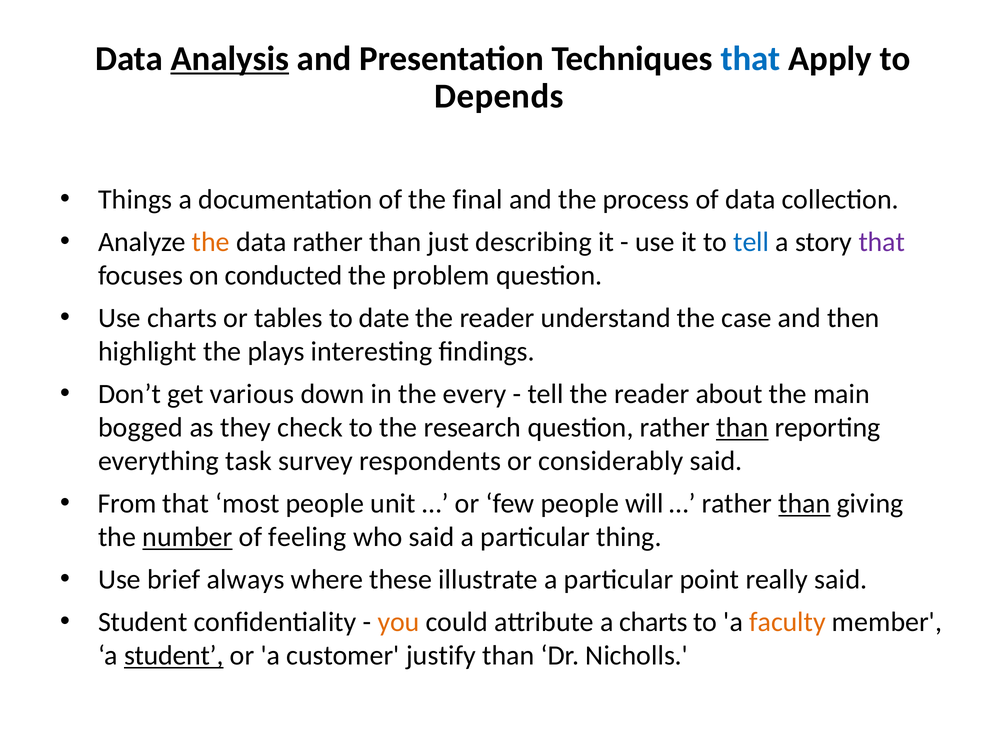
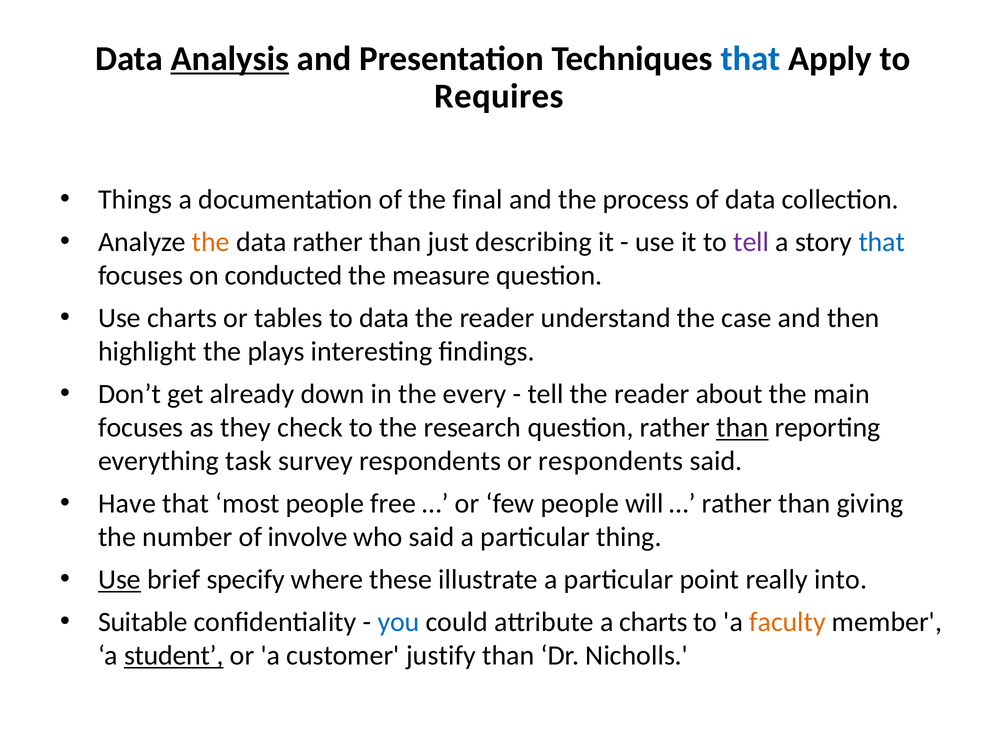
Depends: Depends -> Requires
tell at (751, 242) colour: blue -> purple
that at (882, 242) colour: purple -> blue
problem: problem -> measure
to date: date -> data
various: various -> already
bogged at (141, 428): bogged -> focuses
or considerably: considerably -> respondents
From: From -> Have
unit: unit -> free
than at (804, 504) underline: present -> none
number underline: present -> none
feeling: feeling -> involve
Use at (119, 580) underline: none -> present
always: always -> specify
really said: said -> into
Student at (143, 623): Student -> Suitable
you colour: orange -> blue
